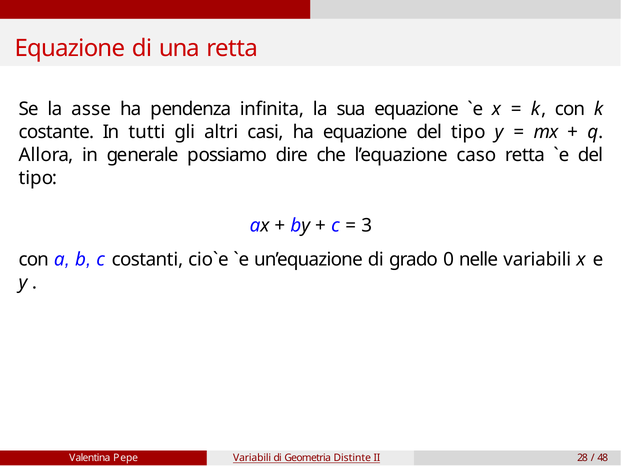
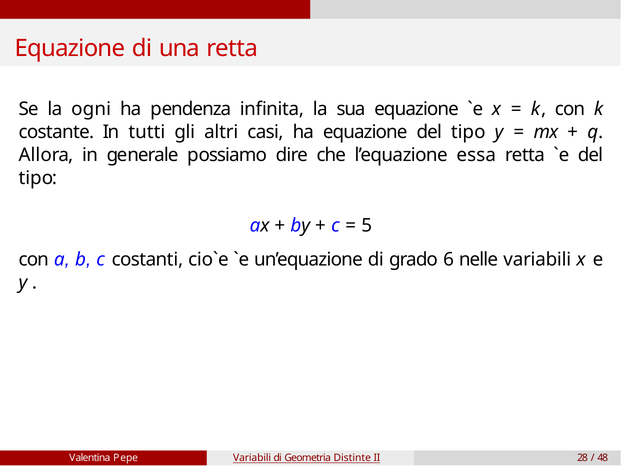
asse: asse -> ogni
caso: caso -> essa
3: 3 -> 5
0: 0 -> 6
